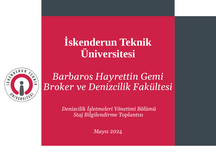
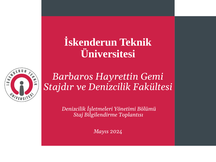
Broker: Broker -> Stajdır
